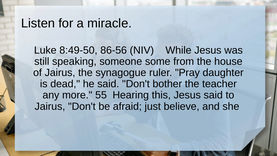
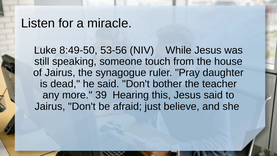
86-56: 86-56 -> 53-56
some: some -> touch
55: 55 -> 39
